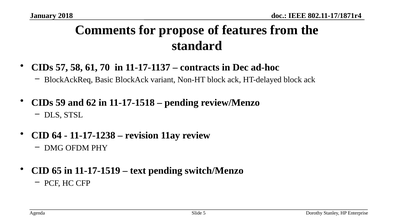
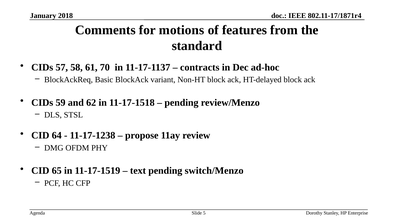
propose: propose -> motions
revision: revision -> propose
